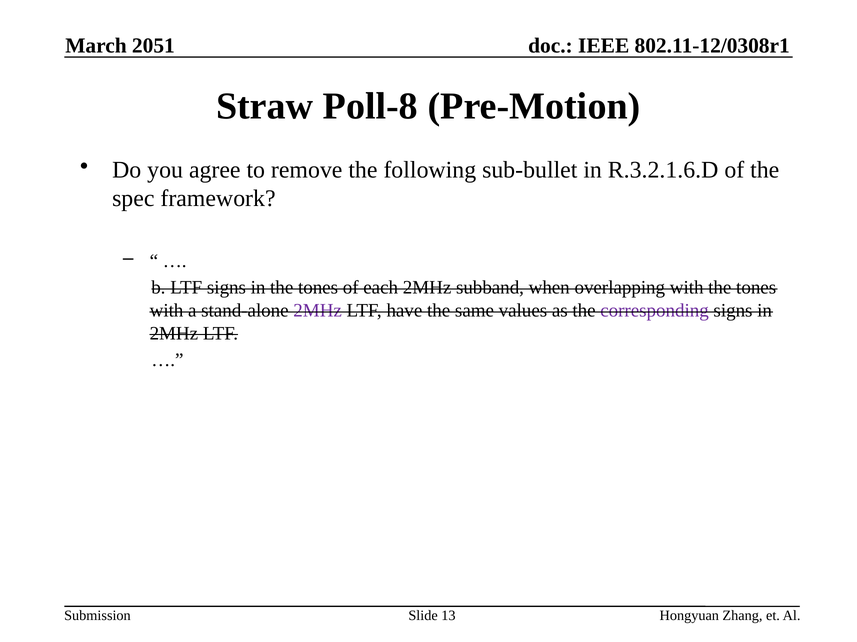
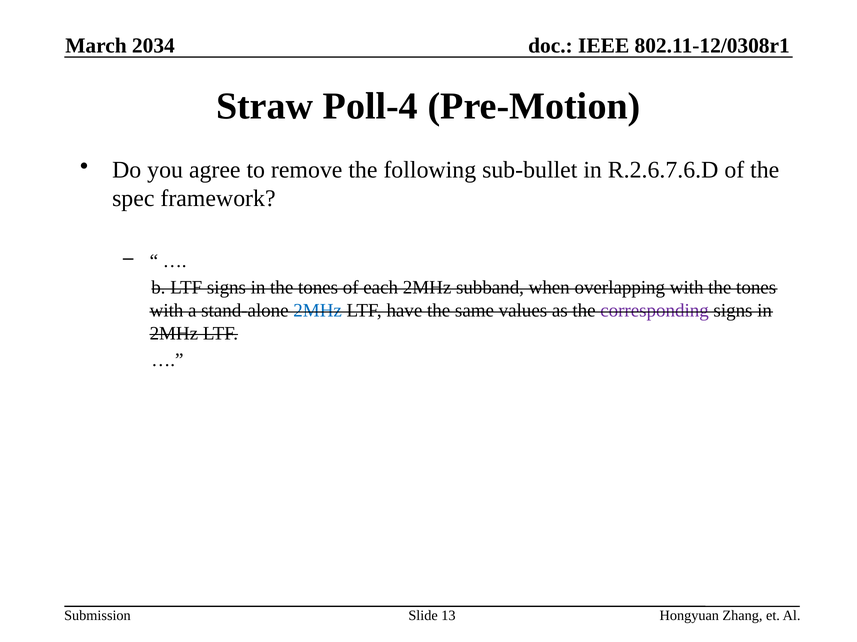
2051: 2051 -> 2034
Poll-8: Poll-8 -> Poll-4
R.3.2.1.6.D: R.3.2.1.6.D -> R.2.6.7.6.D
2MHz at (318, 311) colour: purple -> blue
